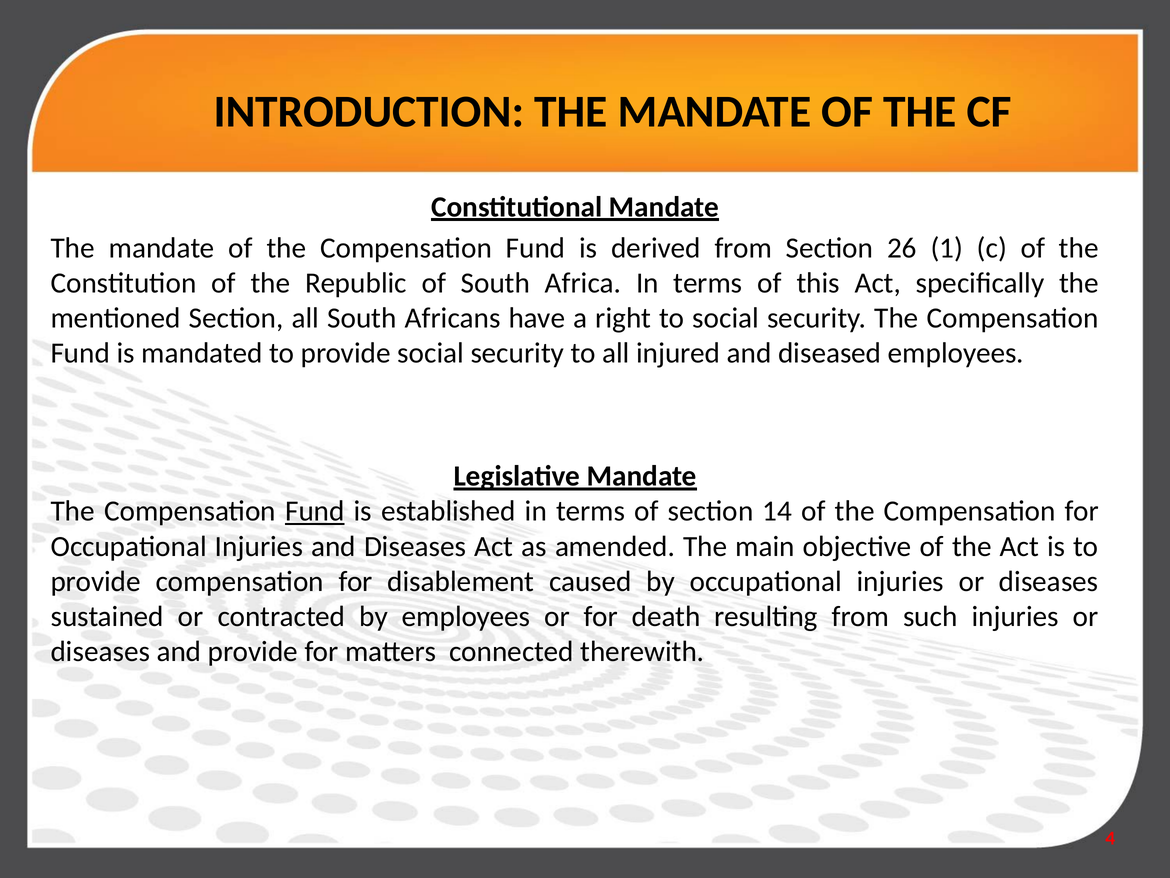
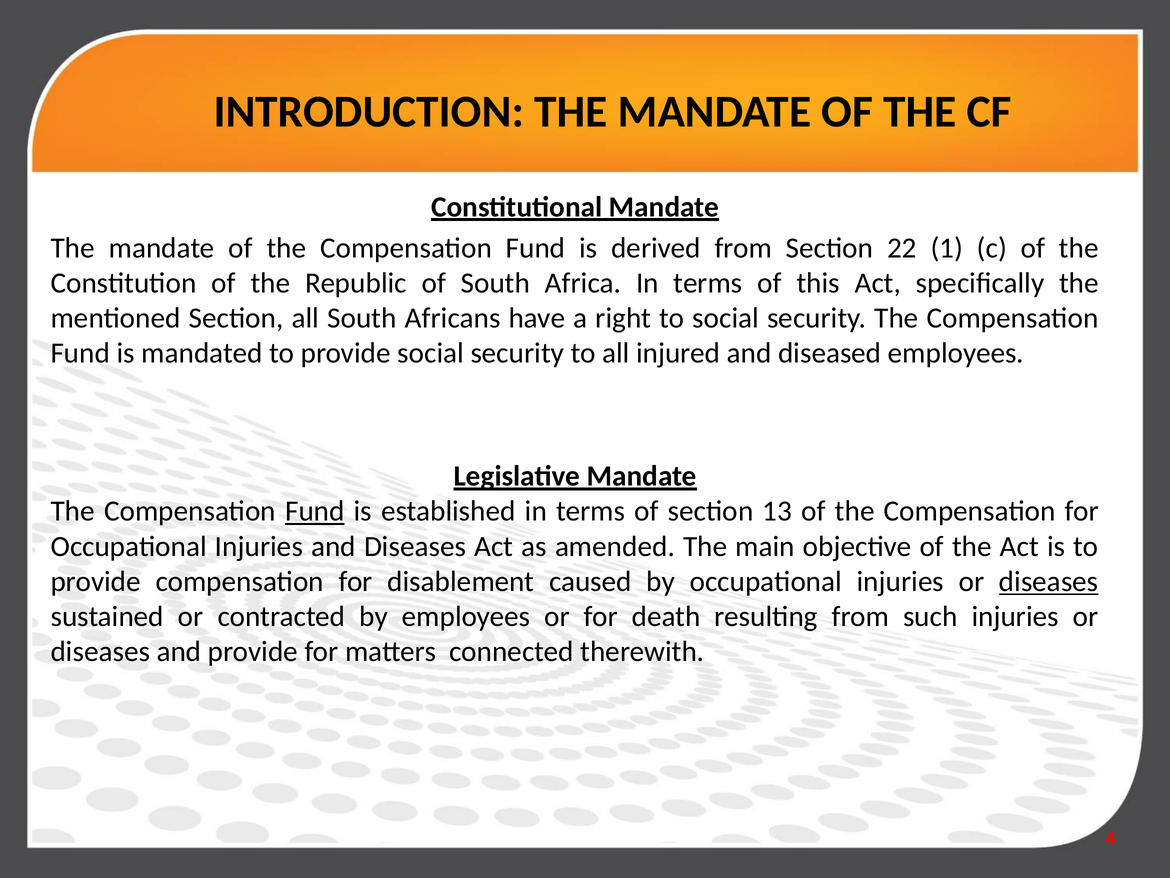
26: 26 -> 22
14: 14 -> 13
diseases at (1049, 581) underline: none -> present
